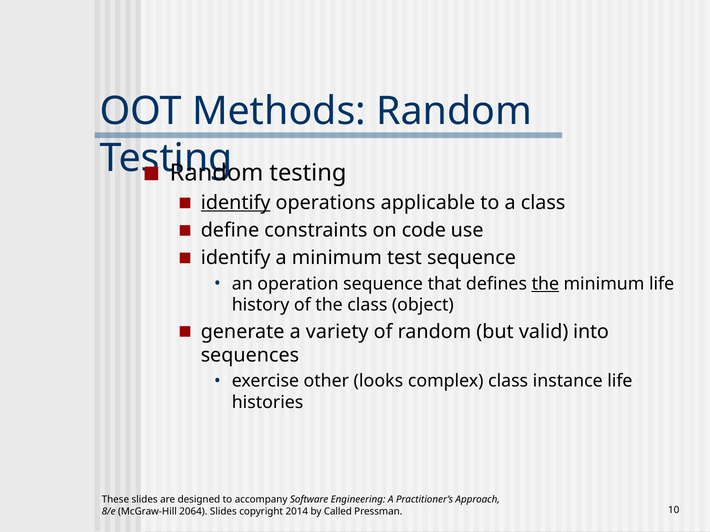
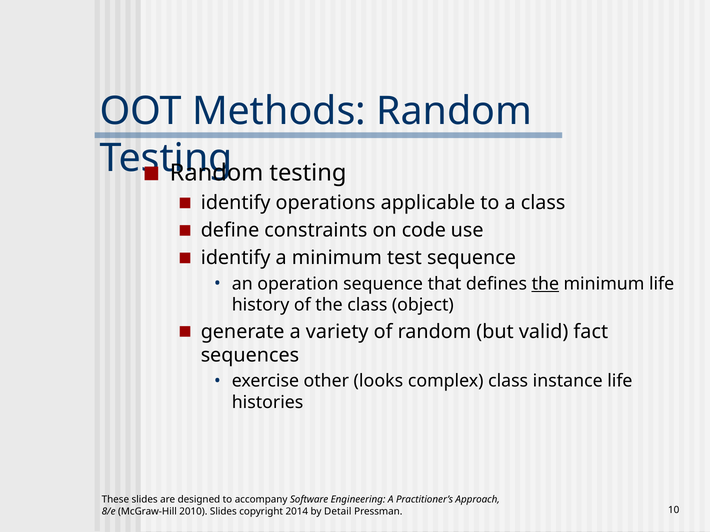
identify at (236, 203) underline: present -> none
into: into -> fact
2064: 2064 -> 2010
Called: Called -> Detail
